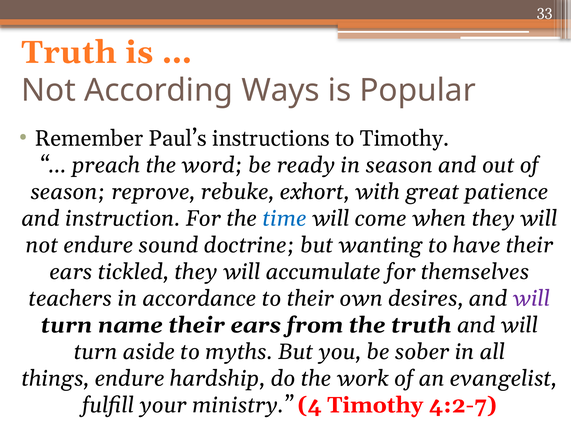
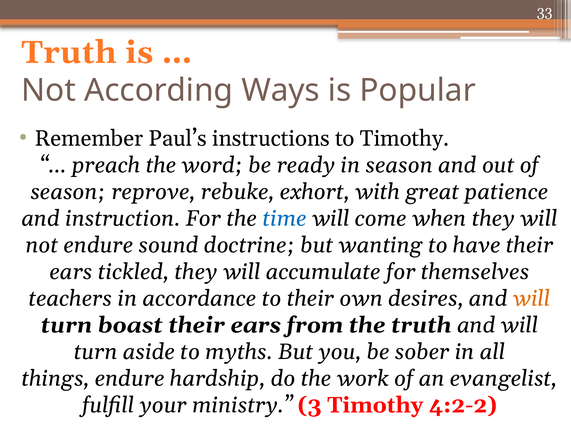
will at (532, 299) colour: purple -> orange
name: name -> boast
4: 4 -> 3
4:2-7: 4:2-7 -> 4:2-2
